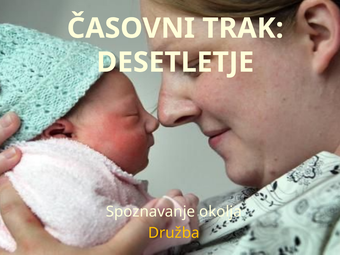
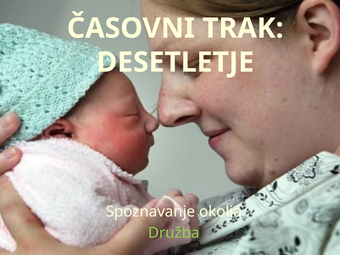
Družba colour: yellow -> light green
